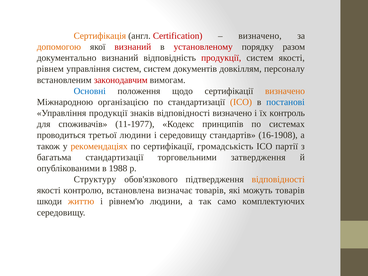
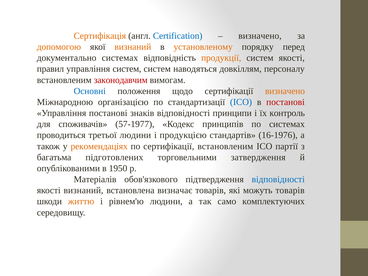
Certification colour: red -> blue
визнаний at (133, 47) colour: red -> orange
установленому colour: red -> orange
разом: разом -> перед
документально визнаний: визнаний -> системах
продукції at (221, 58) colour: red -> orange
рівнем: рівнем -> правил
документів: документів -> наводяться
ІСО at (241, 102) colour: orange -> blue
постанові at (286, 102) colour: blue -> red
Управління продукції: продукції -> постанові
відповідності визначено: визначено -> принципи
11-1977: 11-1977 -> 57-1977
і середовищу: середовищу -> продукцією
16-1908: 16-1908 -> 16-1976
сертифікації громадськість: громадськість -> встановленим
багатьма стандартизації: стандартизації -> підготовлених
1988: 1988 -> 1950
Структуру: Структуру -> Матеріалів
відповідності at (278, 179) colour: orange -> blue
якості контролю: контролю -> визнаний
